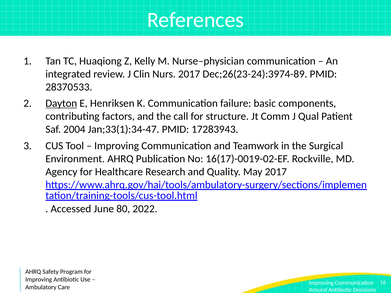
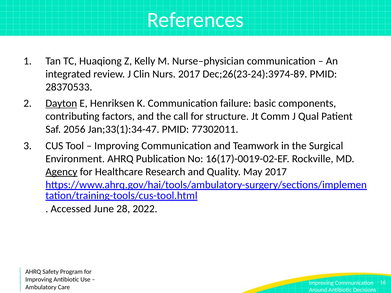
2004: 2004 -> 2056
17283943: 17283943 -> 77302011
Agency underline: none -> present
80: 80 -> 28
